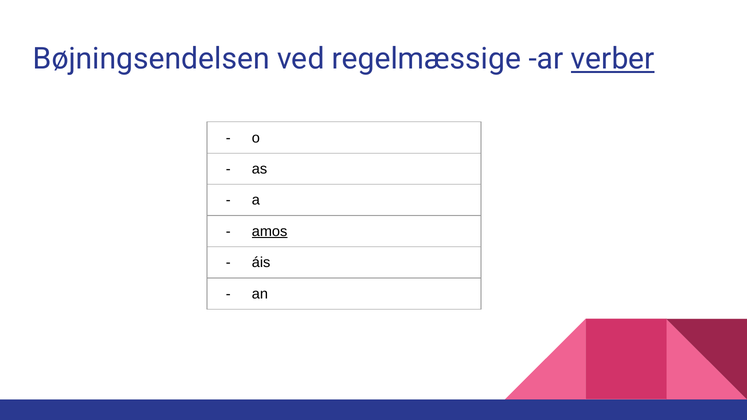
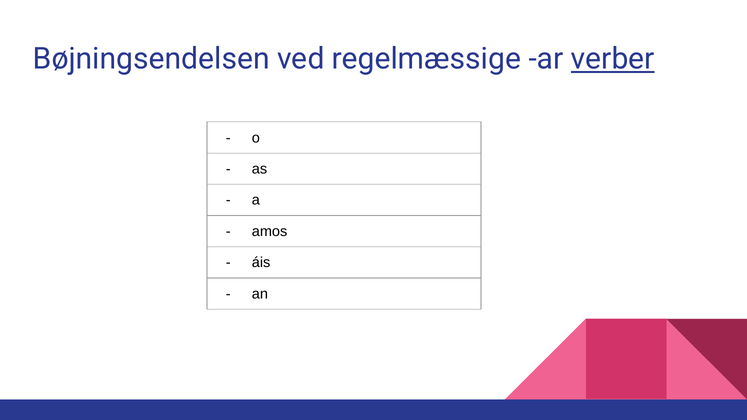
amos underline: present -> none
